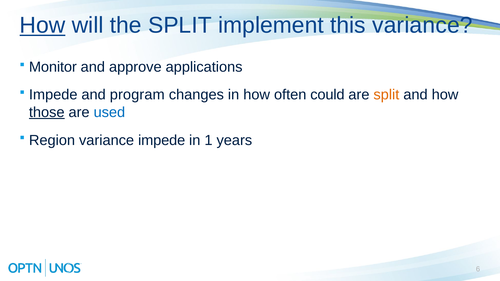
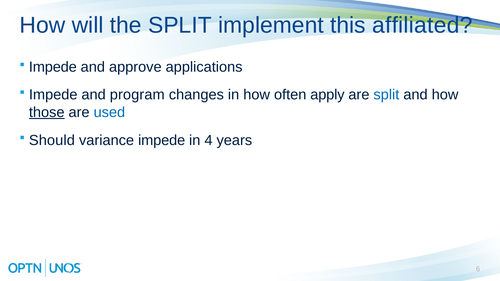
How at (42, 25) underline: present -> none
this variance: variance -> affiliated
Monitor at (53, 67): Monitor -> Impede
could: could -> apply
split at (386, 95) colour: orange -> blue
Region: Region -> Should
1: 1 -> 4
